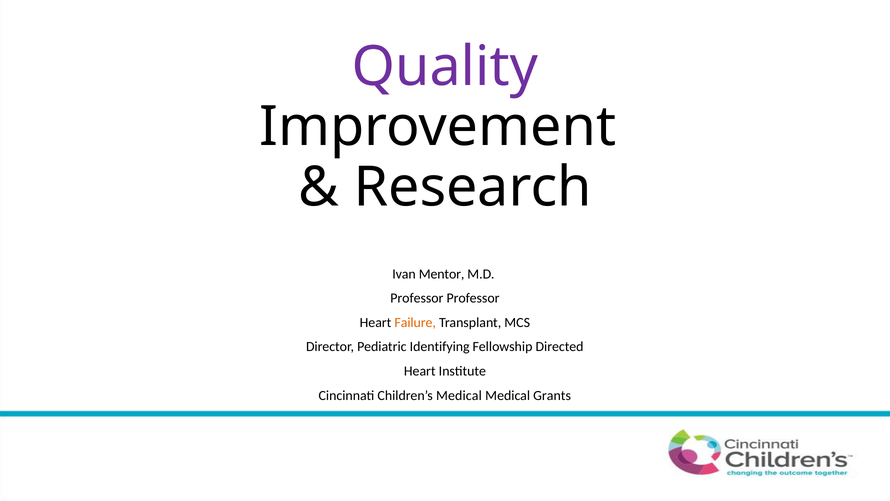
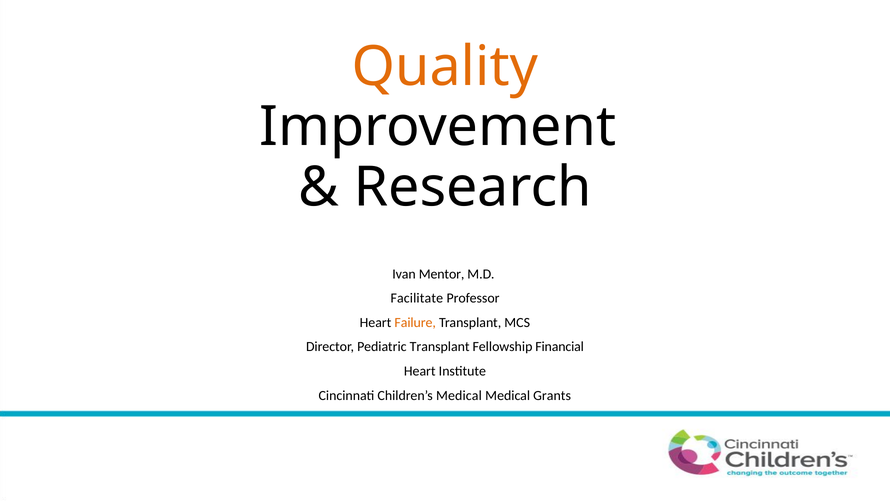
Quality colour: purple -> orange
Professor at (417, 298): Professor -> Facilitate
Pediatric Identifying: Identifying -> Transplant
Directed: Directed -> Financial
